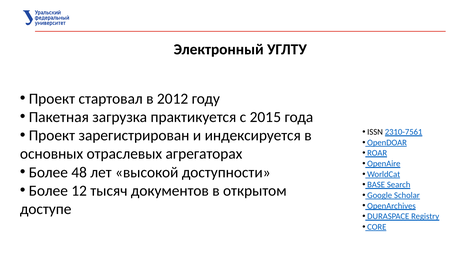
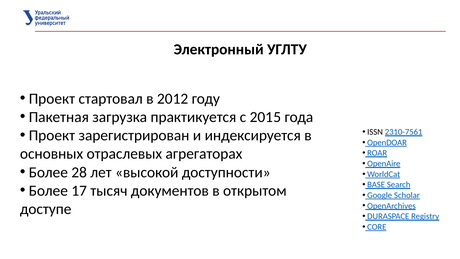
48: 48 -> 28
12: 12 -> 17
